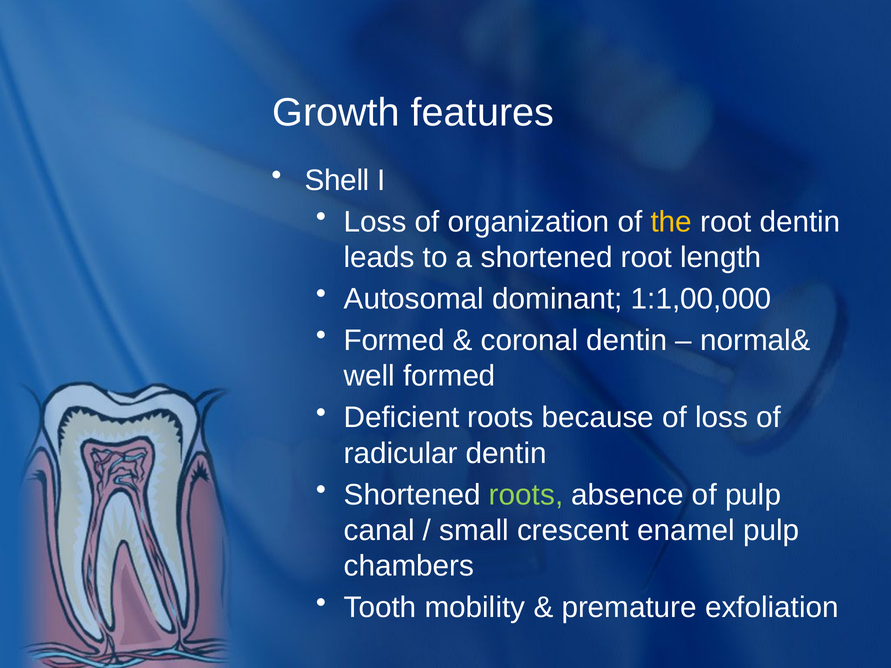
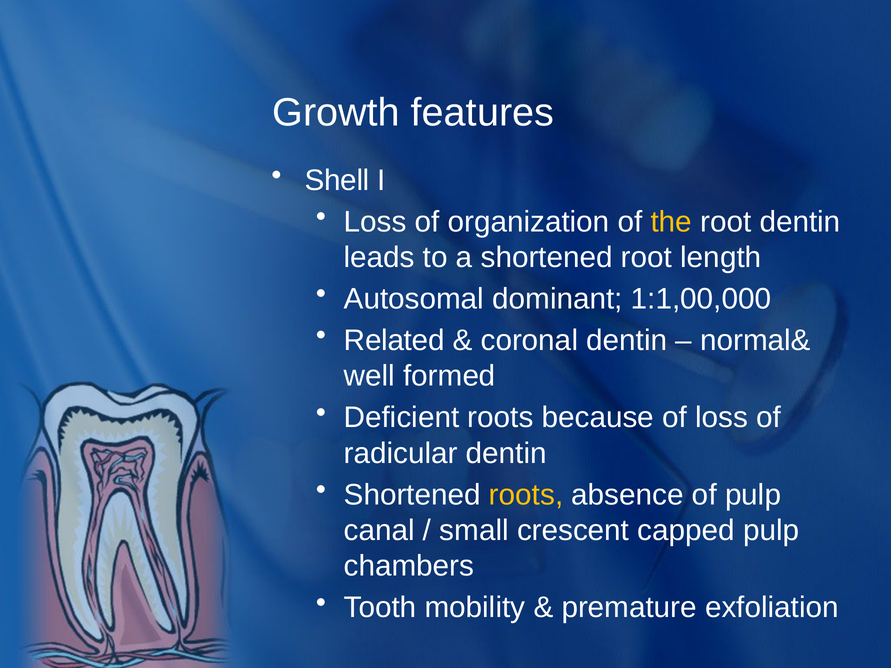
Formed at (394, 341): Formed -> Related
roots at (526, 495) colour: light green -> yellow
enamel: enamel -> capped
